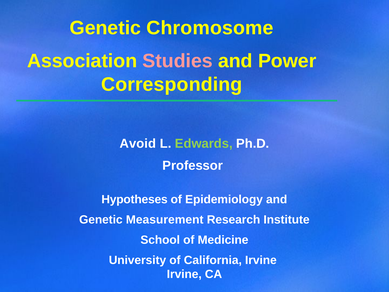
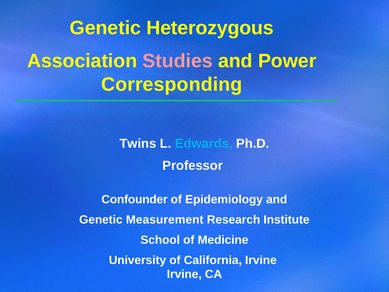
Chromosome: Chromosome -> Heterozygous
Avoid: Avoid -> Twins
Edwards colour: light green -> light blue
Hypotheses: Hypotheses -> Confounder
